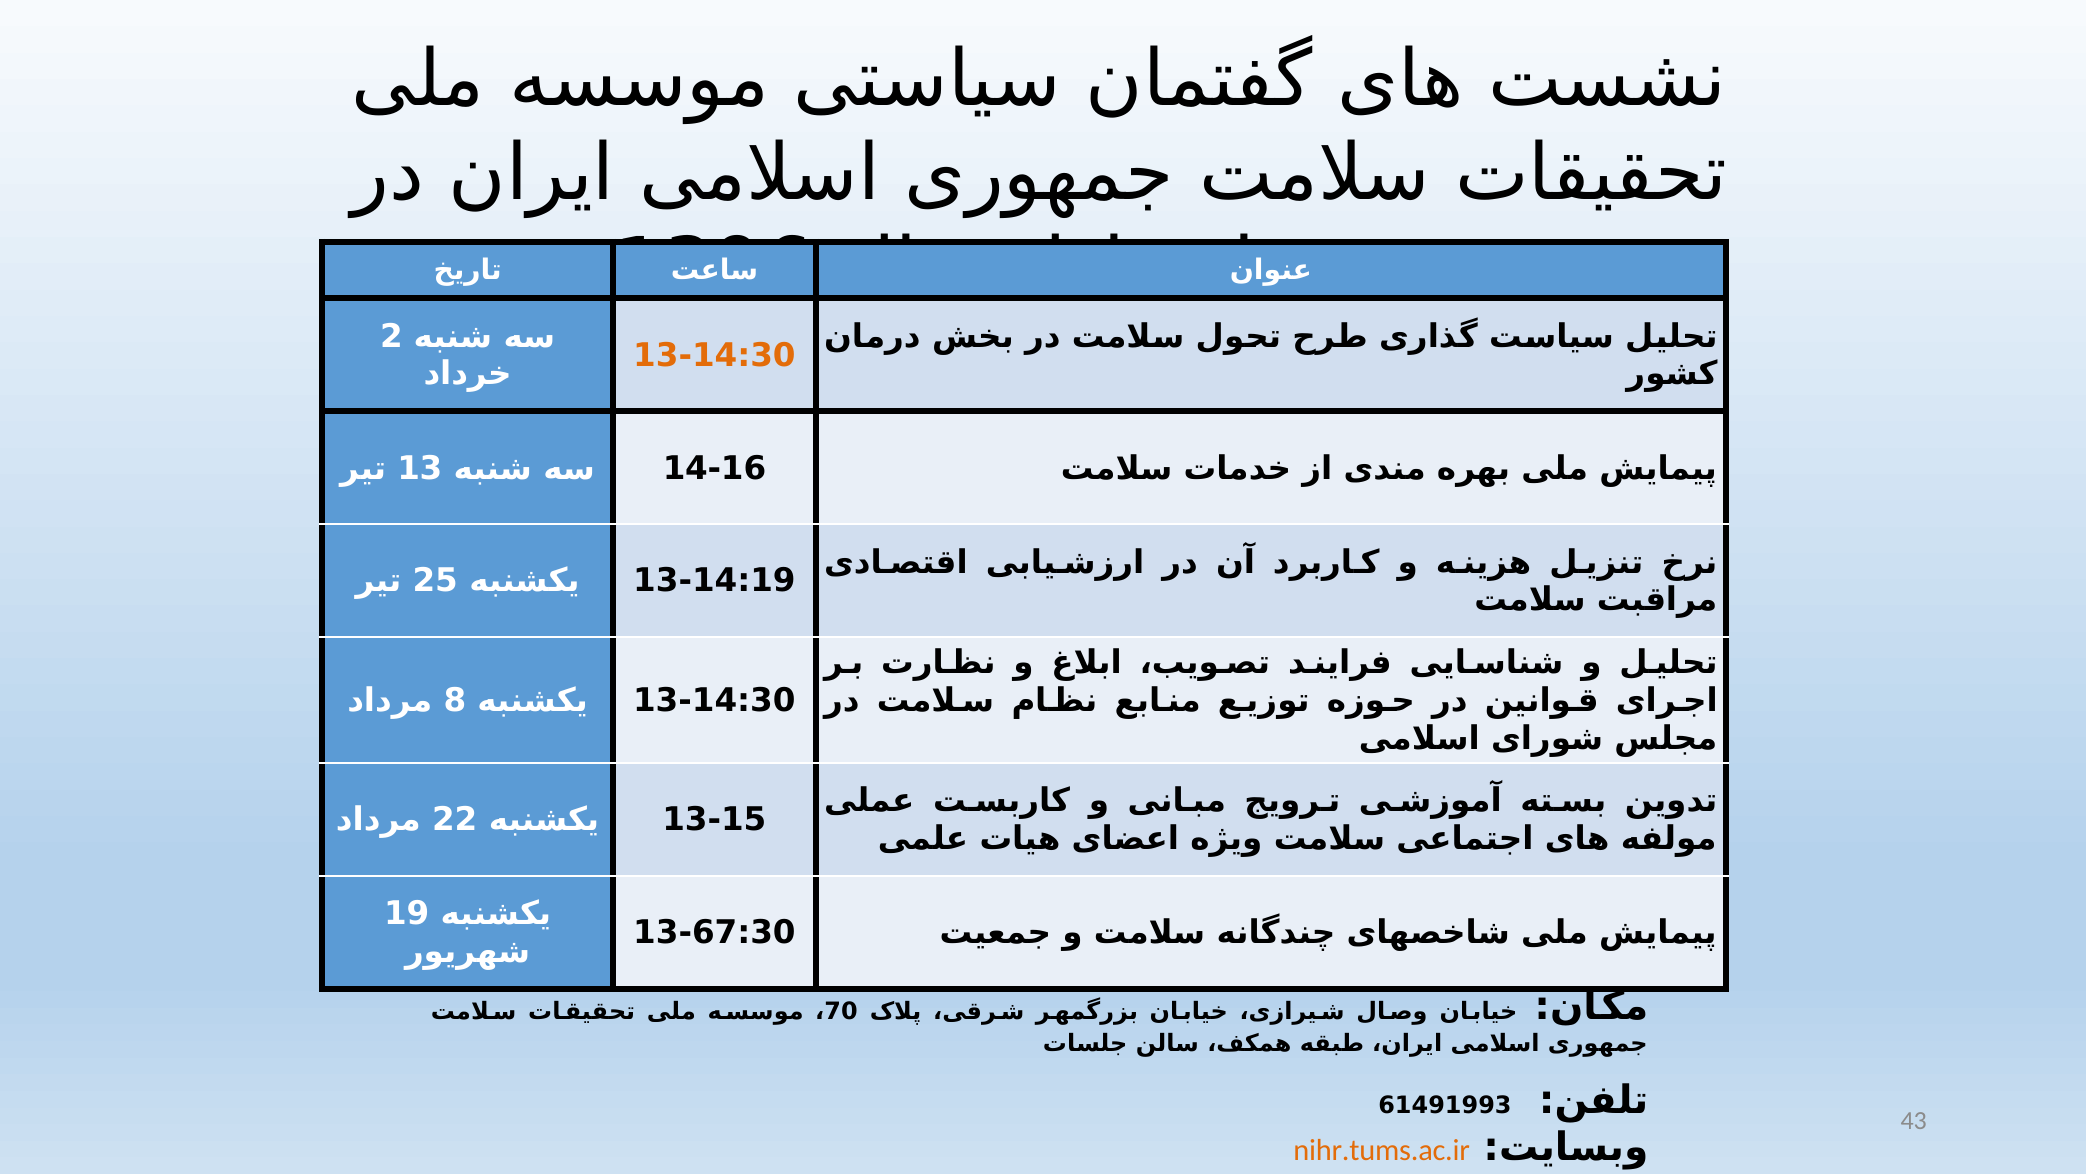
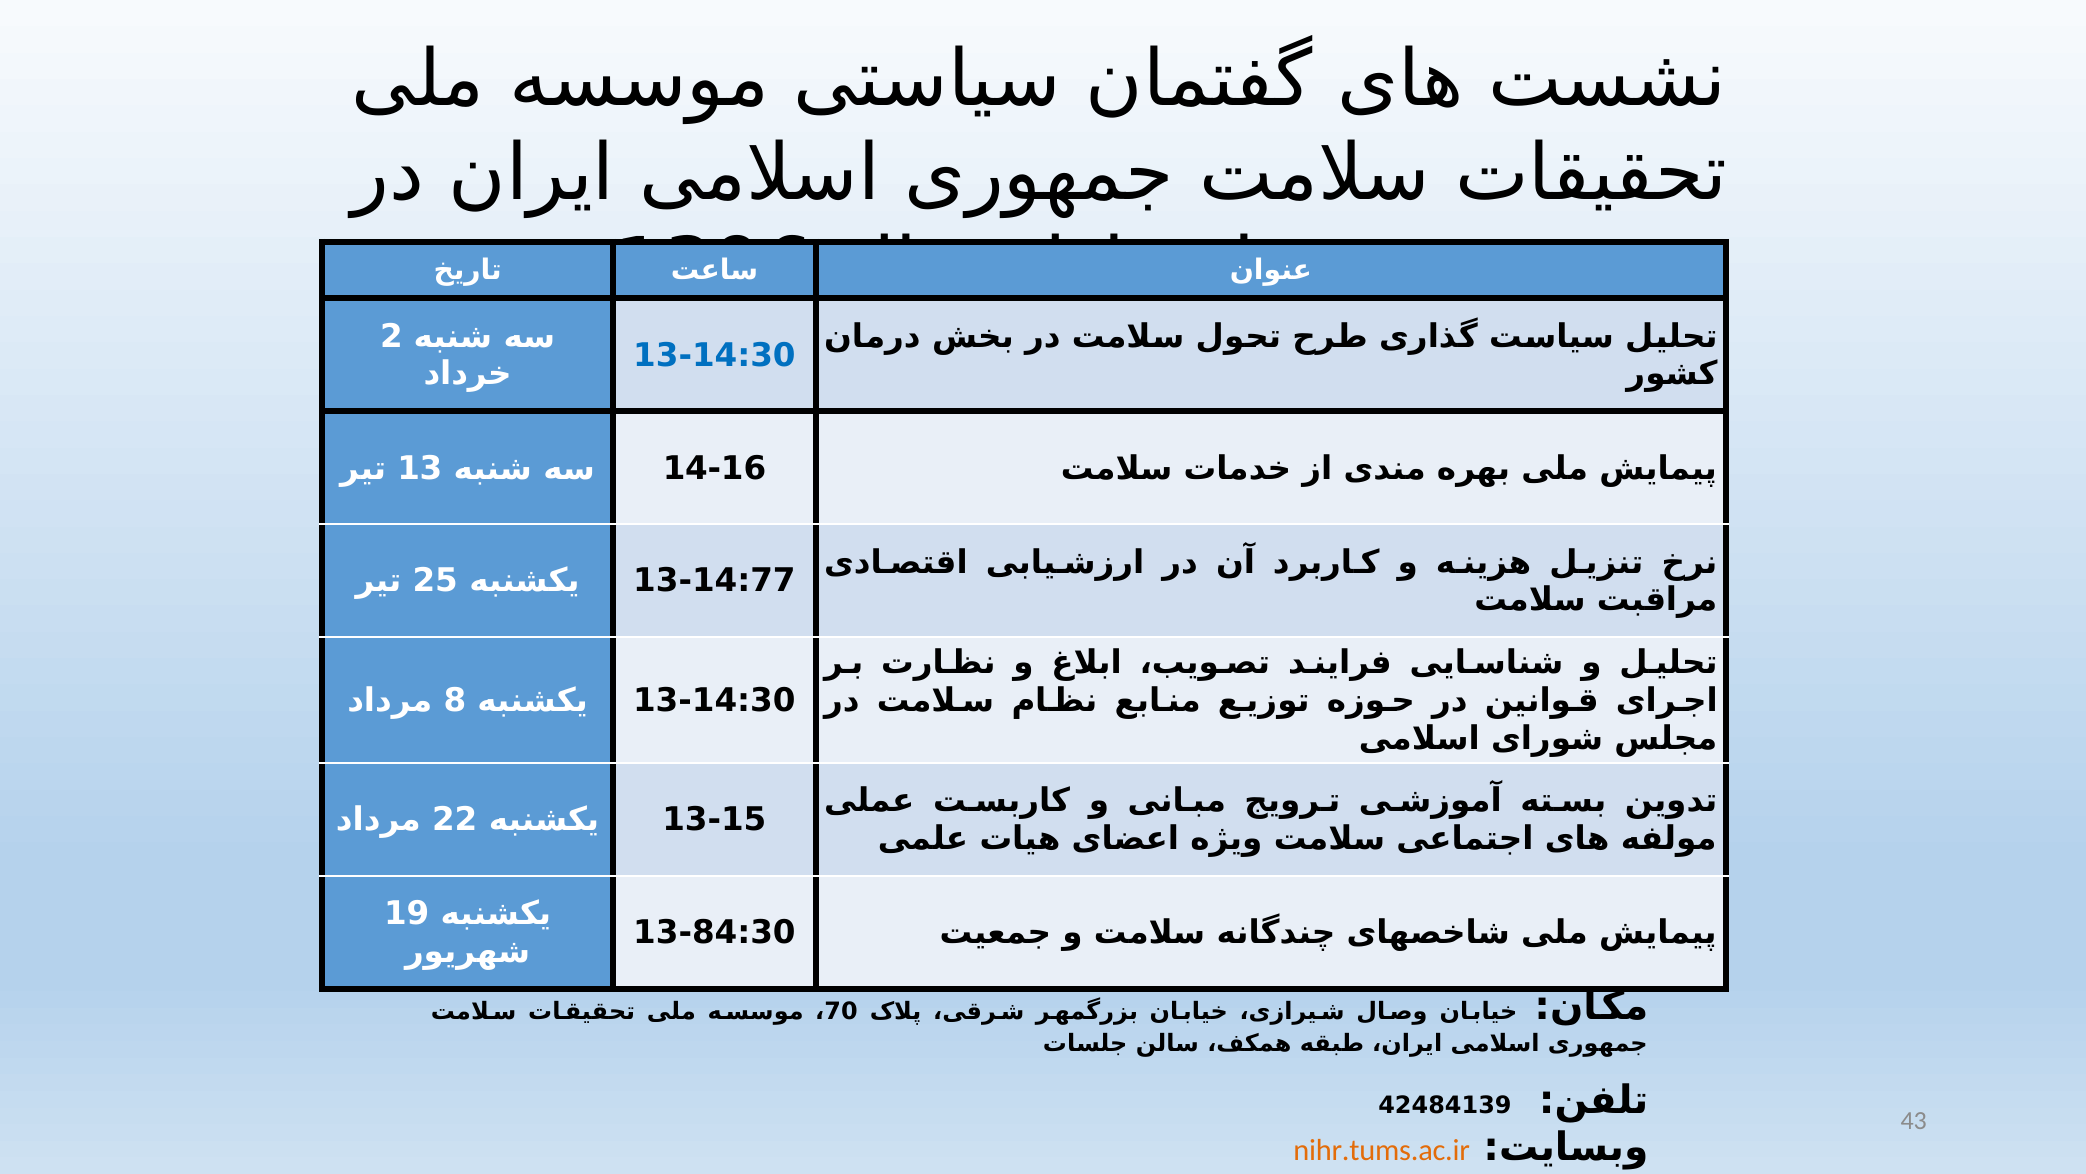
13-14:30 at (714, 355) colour: orange -> blue
13-14:19: 13-14:19 -> 13-14:77
13-67:30: 13-67:30 -> 13-84:30
61491993: 61491993 -> 42484139
